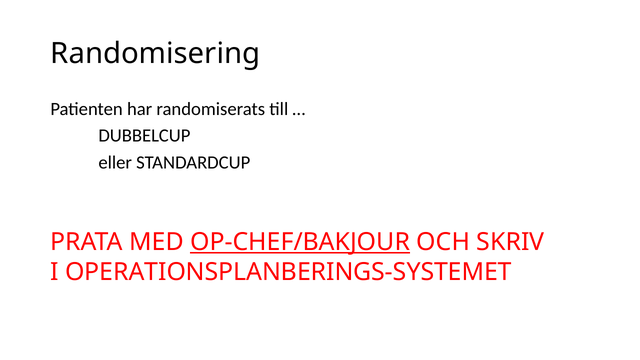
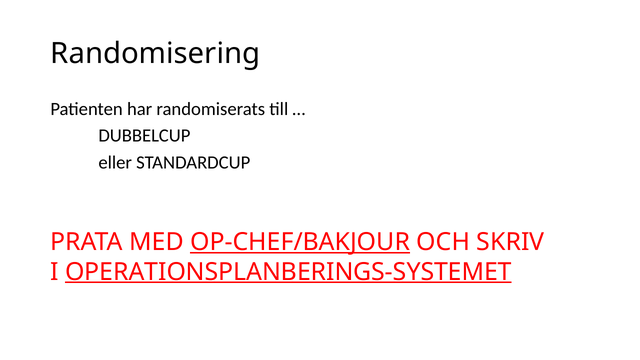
OPERATIONSPLANBERINGS-SYSTEMET underline: none -> present
